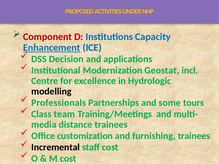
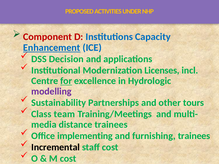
Geostat: Geostat -> Licenses
for underline: none -> present
modelling colour: black -> purple
Professionals: Professionals -> Sustainability
some: some -> other
customization: customization -> implementing
